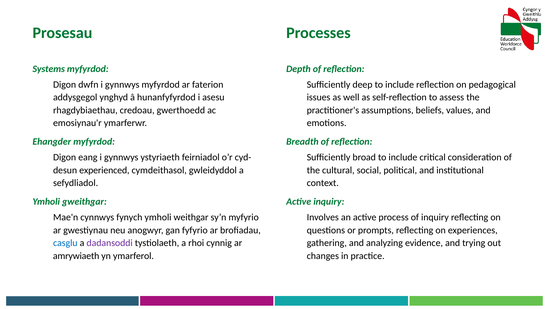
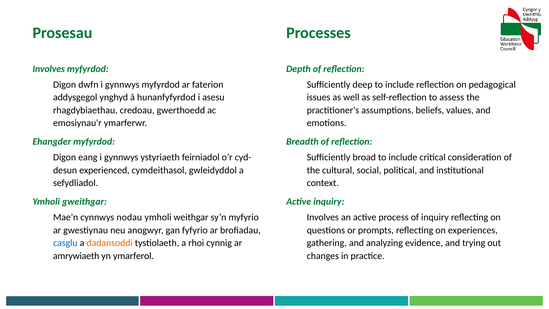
Systems at (49, 69): Systems -> Involves
fynych: fynych -> nodau
dadansoddi colour: purple -> orange
